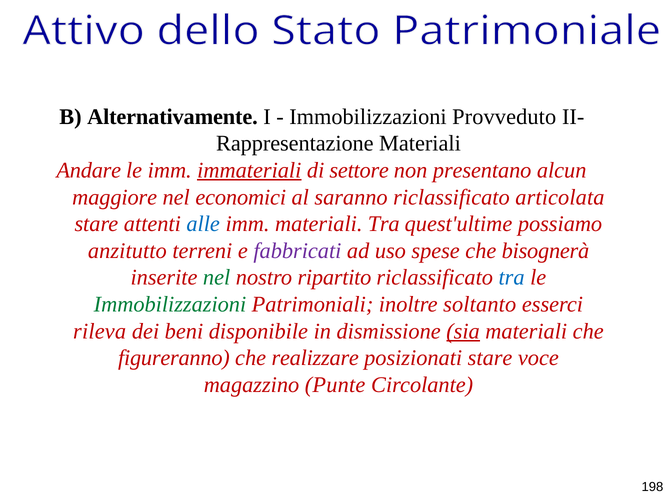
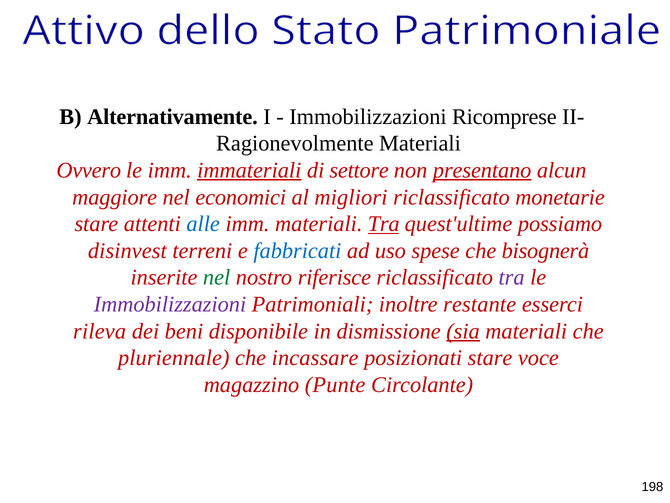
Provveduto: Provveduto -> Ricomprese
Rappresentazione: Rappresentazione -> Ragionevolmente
Andare: Andare -> Ovvero
presentano underline: none -> present
saranno: saranno -> migliori
articolata: articolata -> monetarie
Tra at (384, 224) underline: none -> present
anzitutto: anzitutto -> disinvest
fabbricati colour: purple -> blue
ripartito: ripartito -> riferisce
tra at (512, 277) colour: blue -> purple
Immobilizzazioni at (170, 304) colour: green -> purple
soltanto: soltanto -> restante
figureranno: figureranno -> pluriennale
realizzare: realizzare -> incassare
